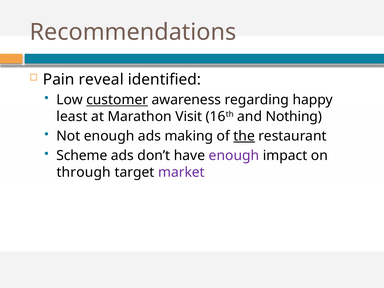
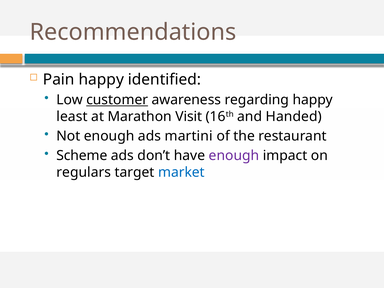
Pain reveal: reveal -> happy
Nothing: Nothing -> Handed
making: making -> martini
the underline: present -> none
through: through -> regulars
market colour: purple -> blue
